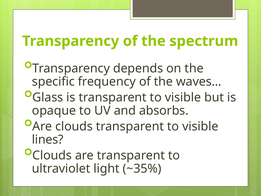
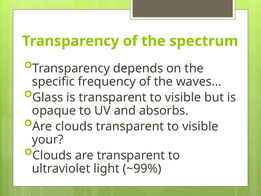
lines: lines -> your
~35%: ~35% -> ~99%
